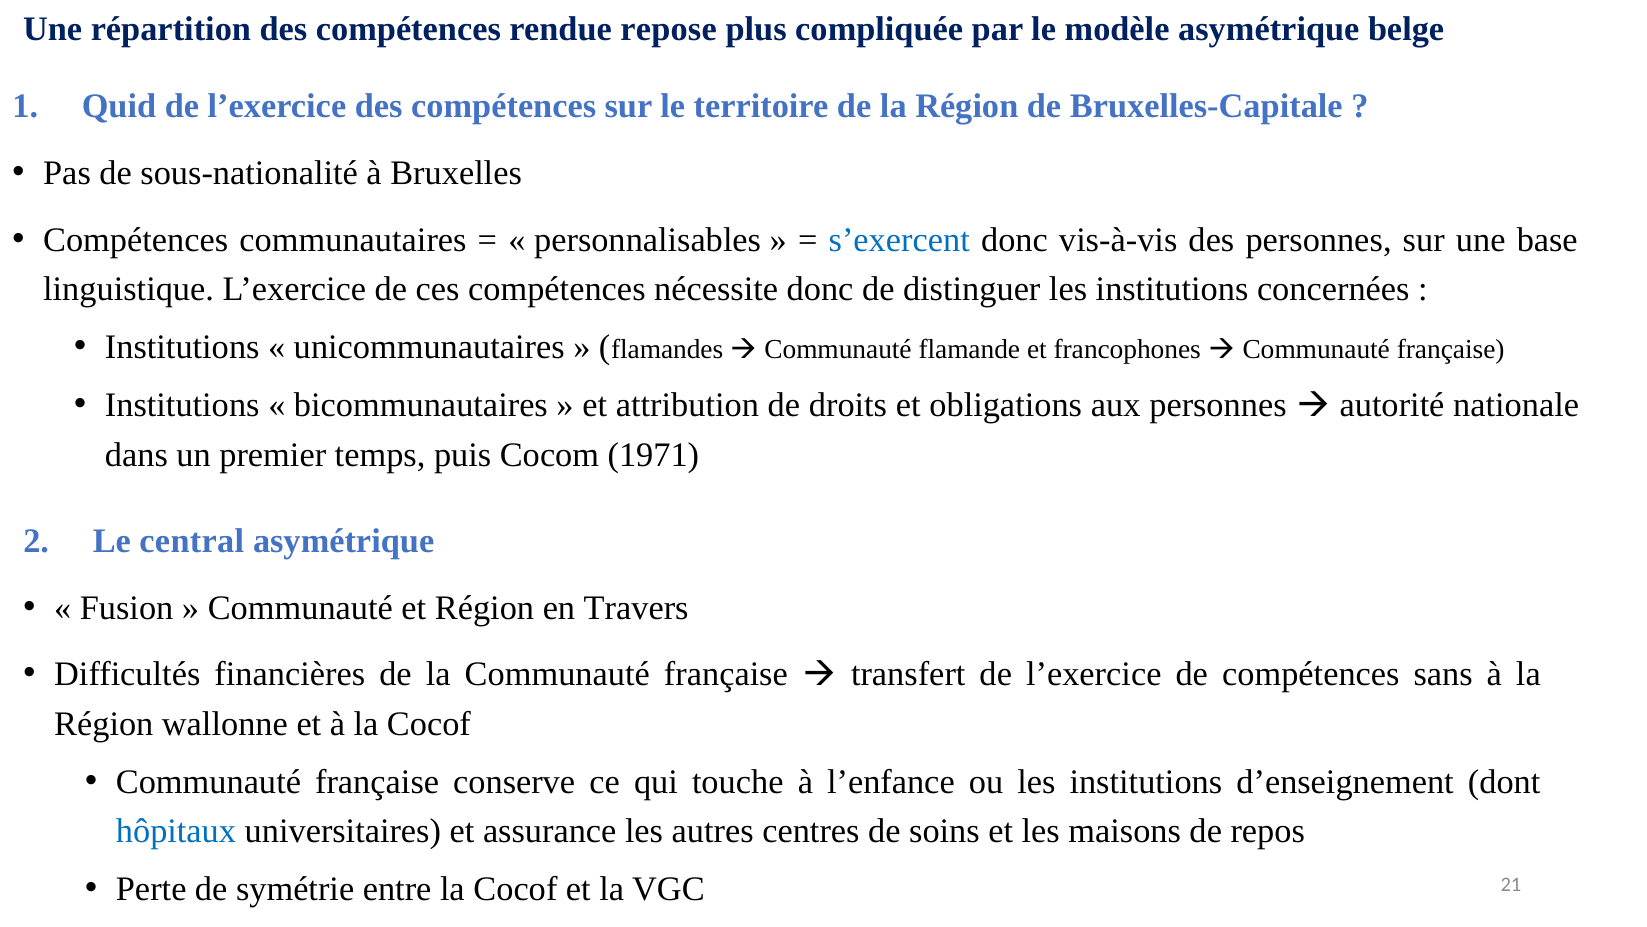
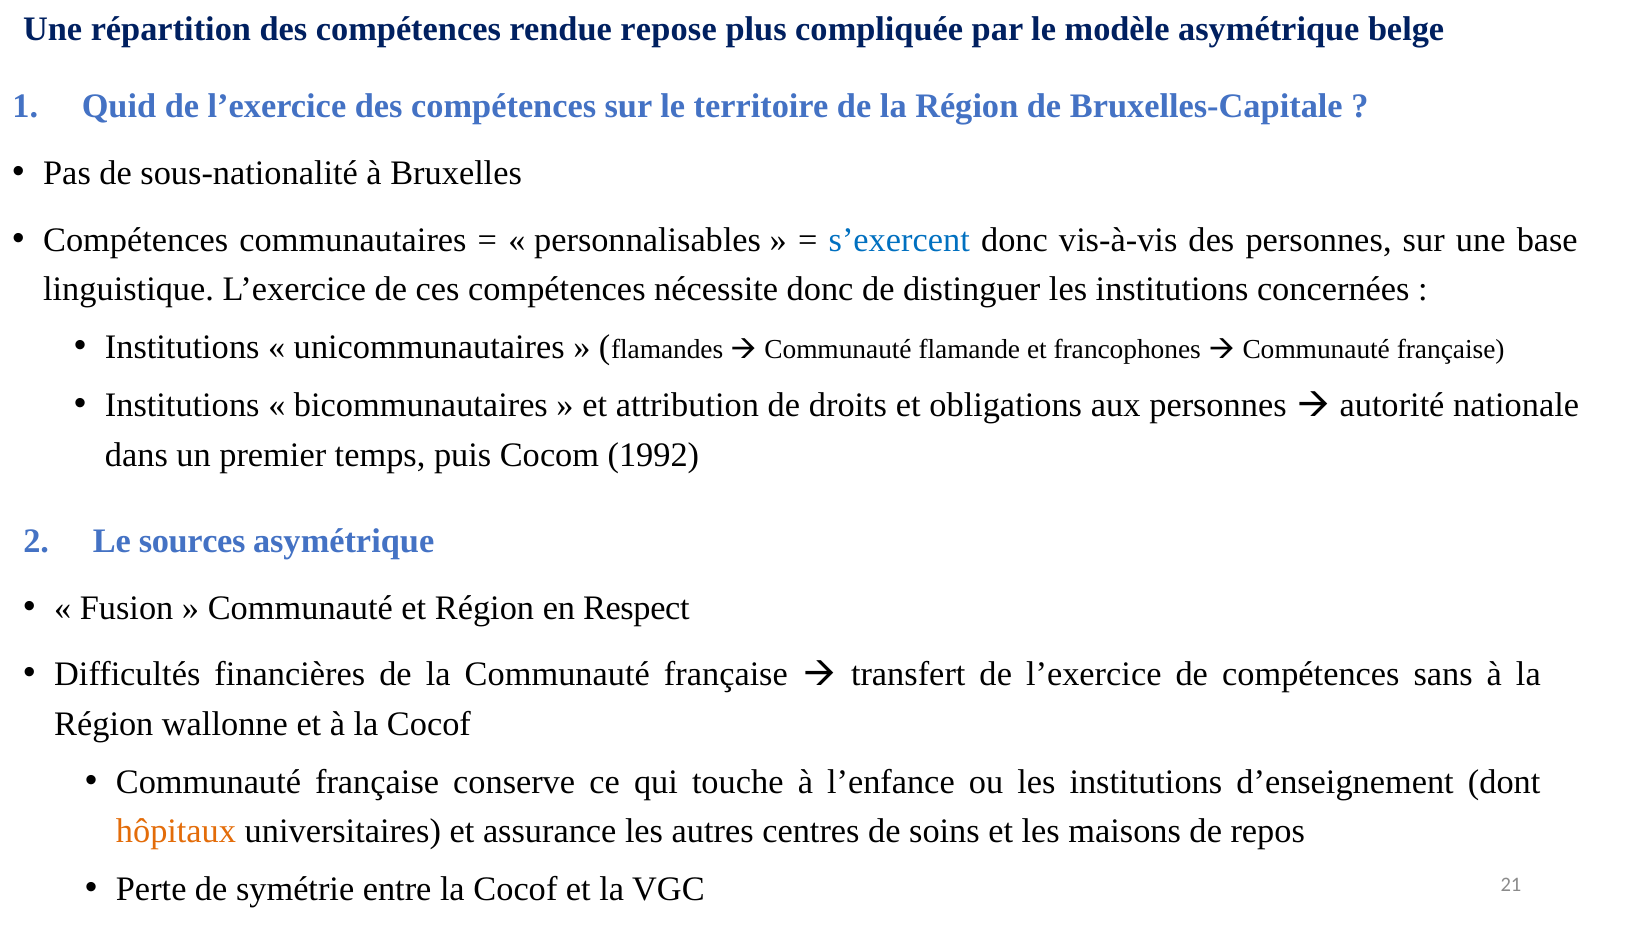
1971: 1971 -> 1992
central: central -> sources
Travers: Travers -> Respect
hôpitaux colour: blue -> orange
